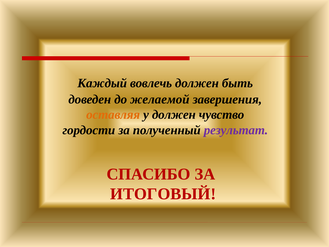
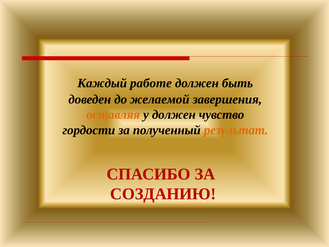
вовлечь: вовлечь -> работе
результат colour: purple -> orange
ИТОГОВЫЙ: ИТОГОВЫЙ -> СОЗДАНИЮ
